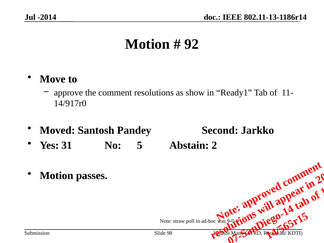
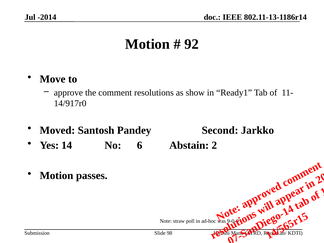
31: 31 -> 14
No 5: 5 -> 6
